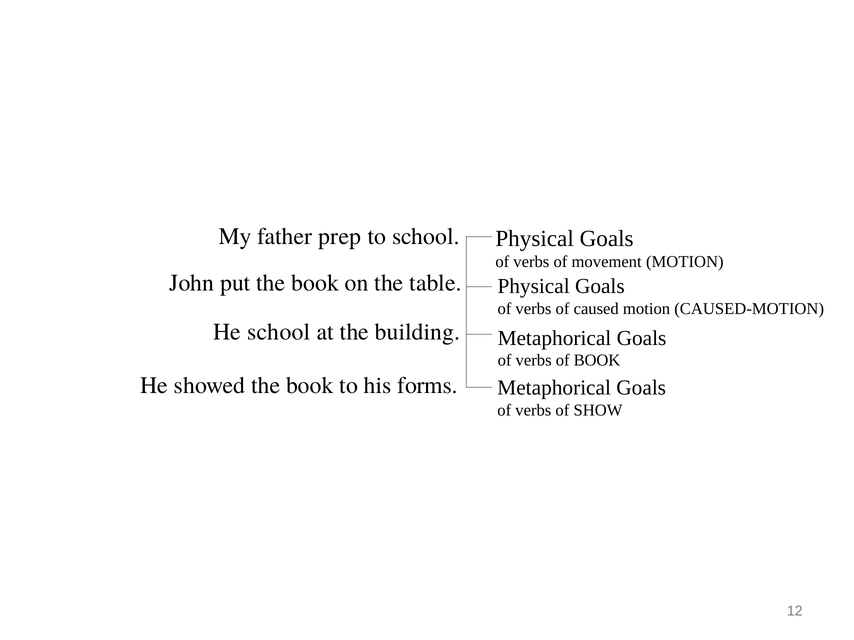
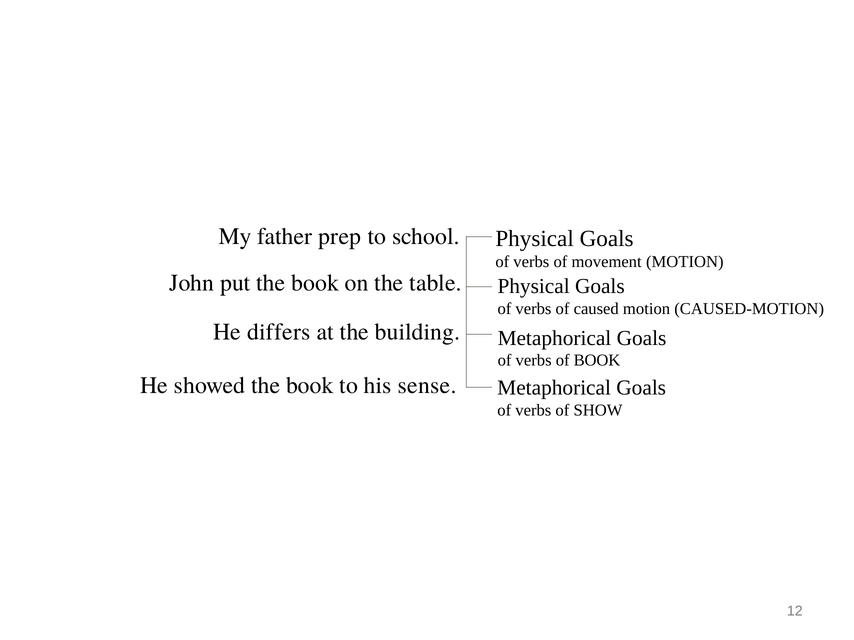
He school: school -> differs
forms: forms -> sense
